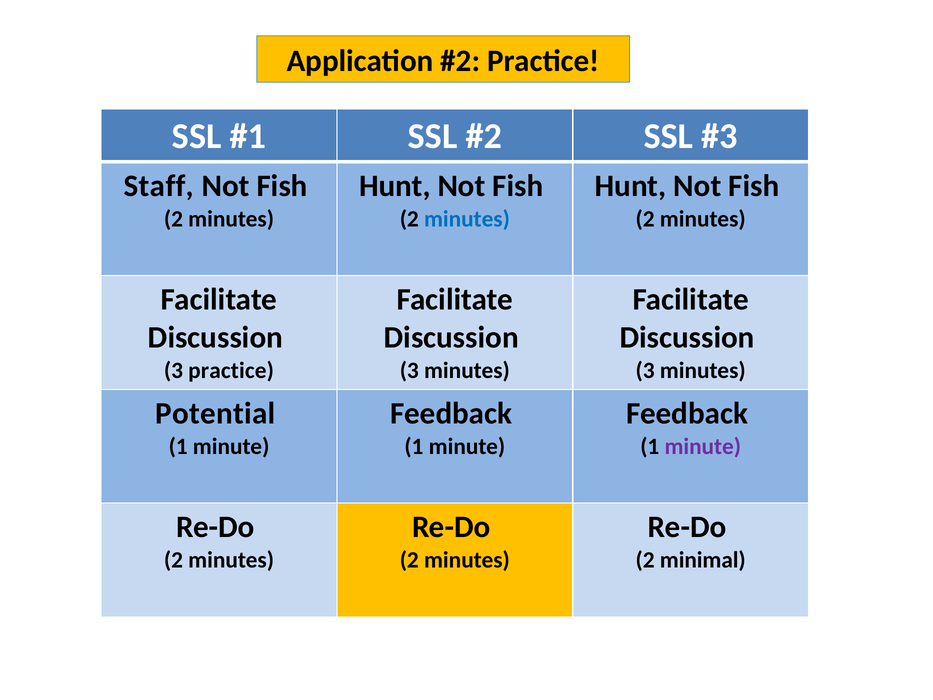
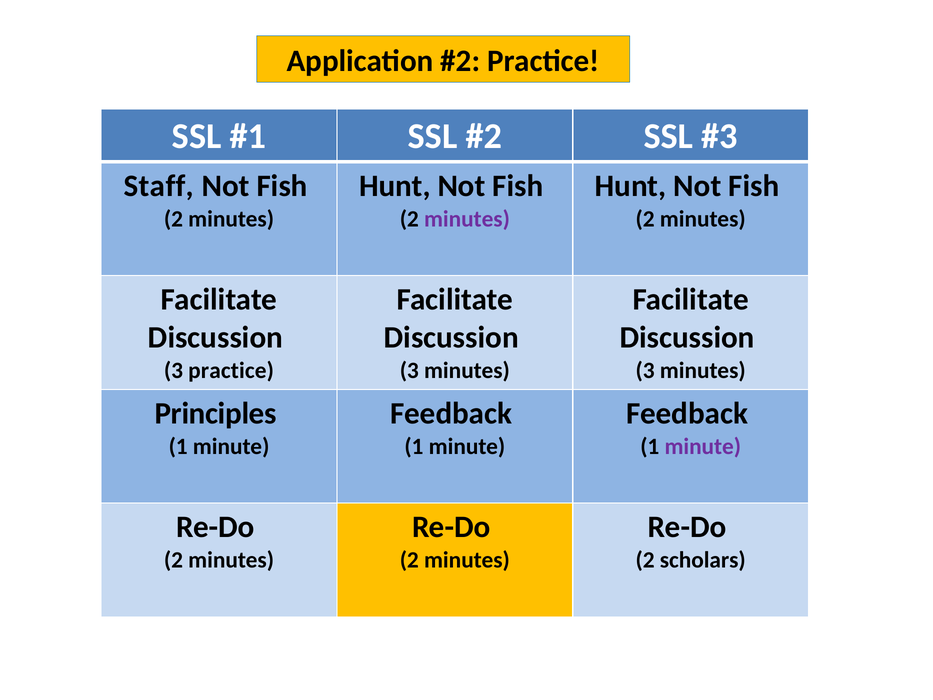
minutes at (467, 219) colour: blue -> purple
Potential: Potential -> Principles
minimal: minimal -> scholars
